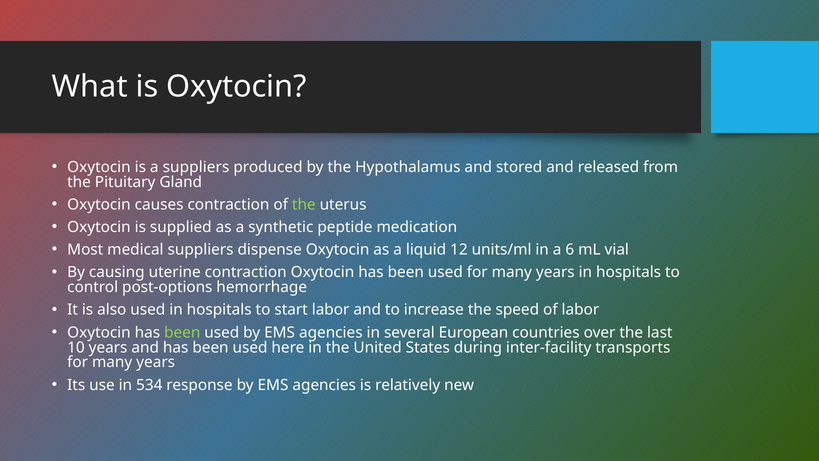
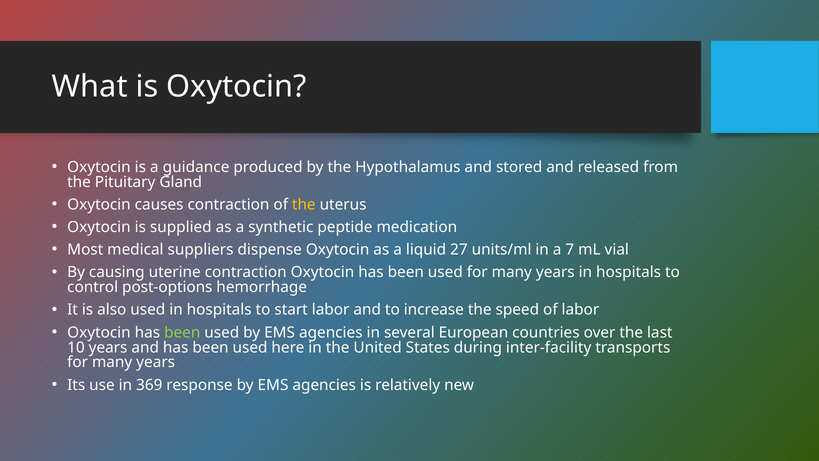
a suppliers: suppliers -> guidance
the at (304, 204) colour: light green -> yellow
12: 12 -> 27
6: 6 -> 7
534: 534 -> 369
